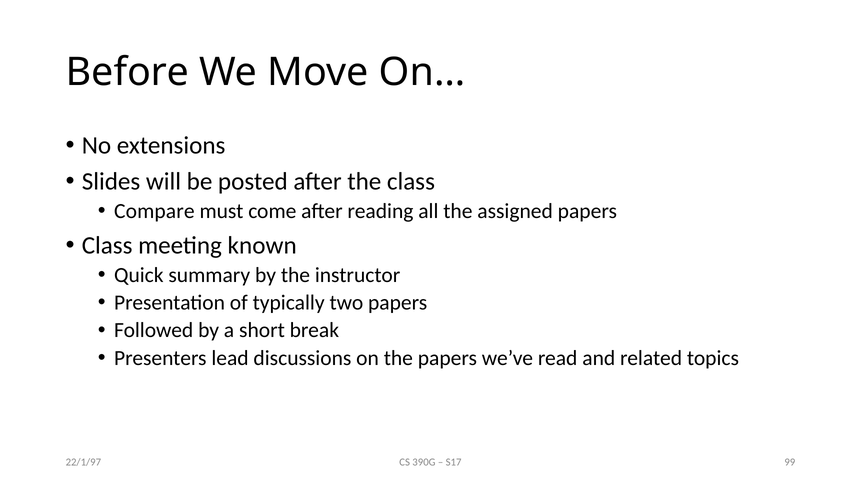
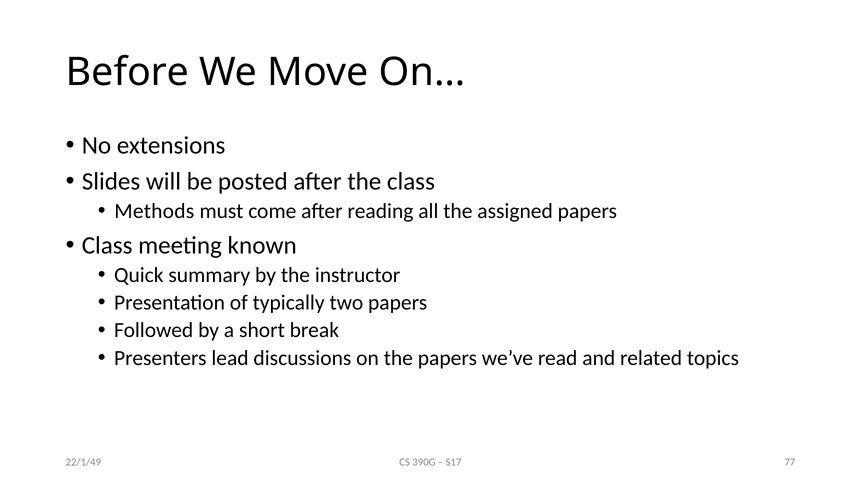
Compare: Compare -> Methods
99: 99 -> 77
22/1/97: 22/1/97 -> 22/1/49
